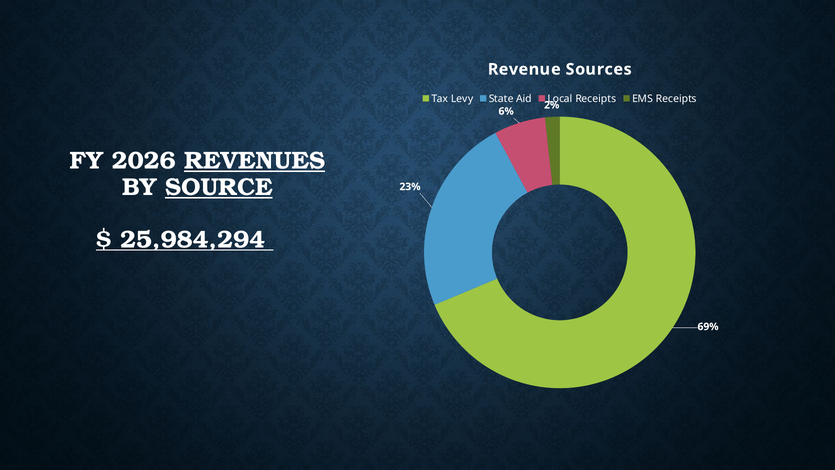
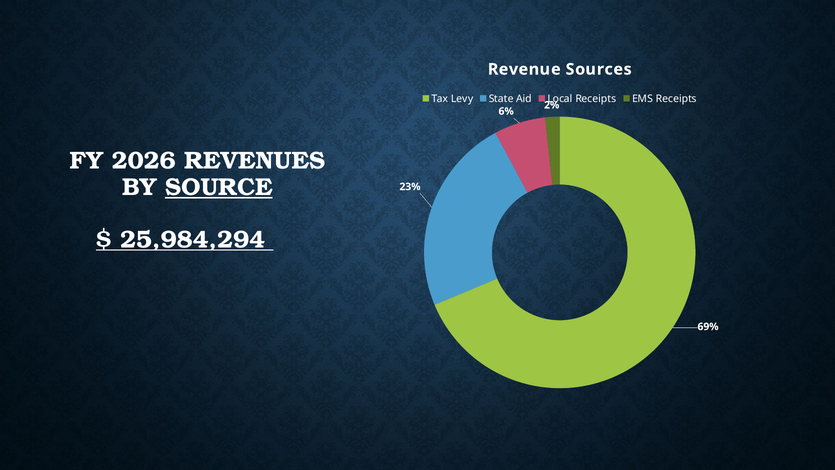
REVENUES underline: present -> none
